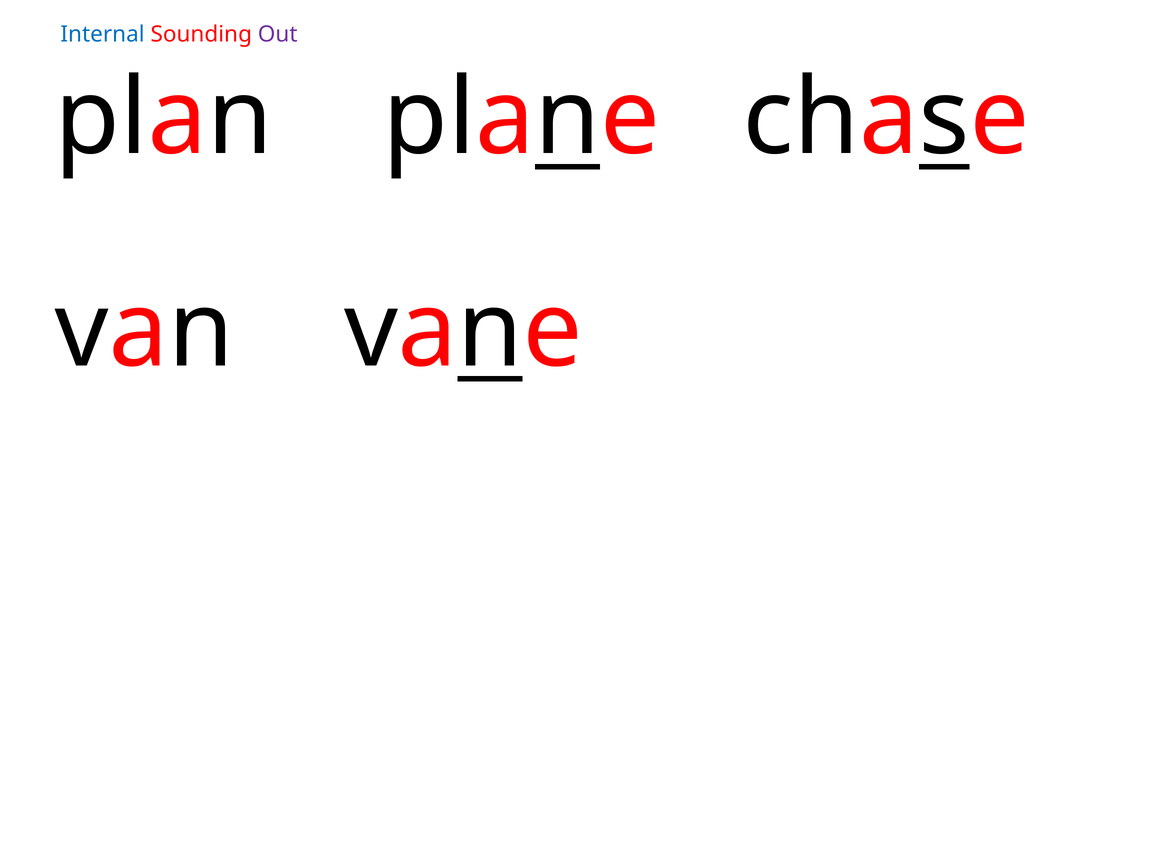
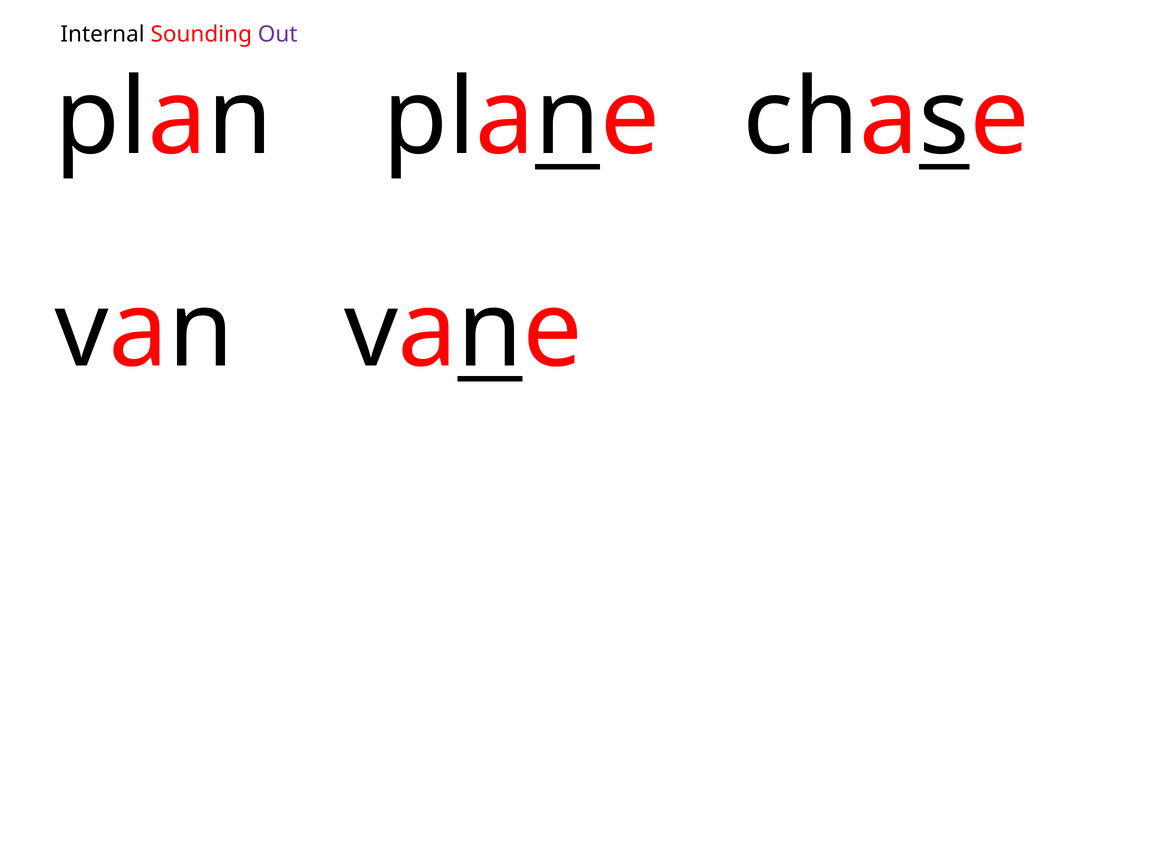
Internal colour: blue -> black
